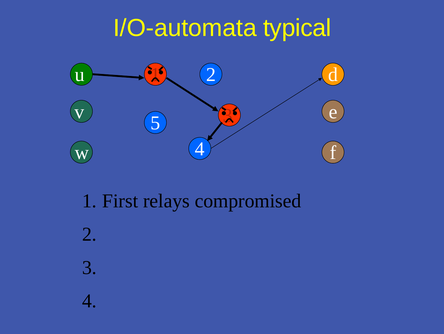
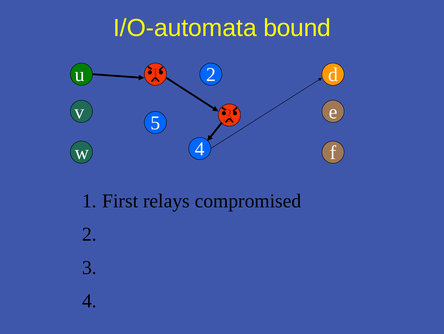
typical: typical -> bound
